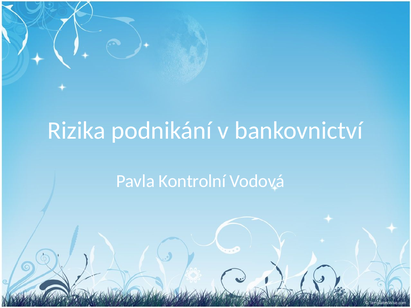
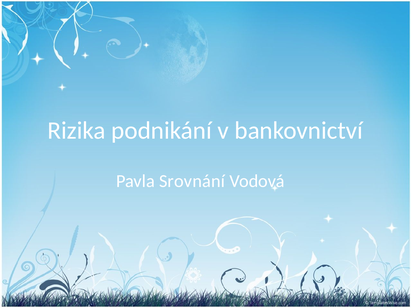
Kontrolní: Kontrolní -> Srovnání
